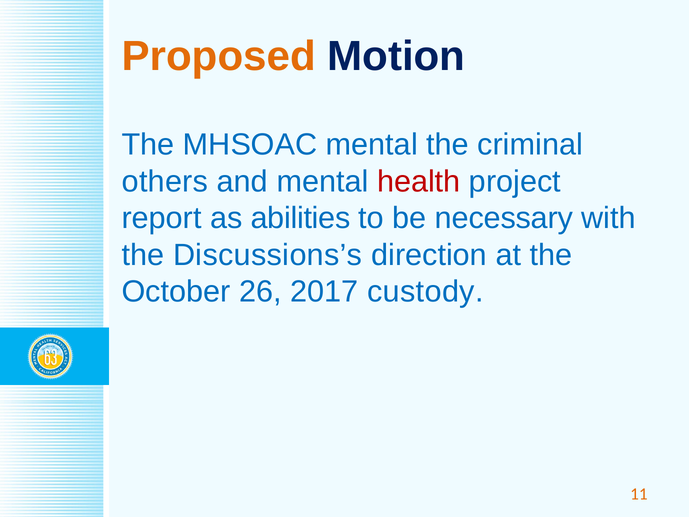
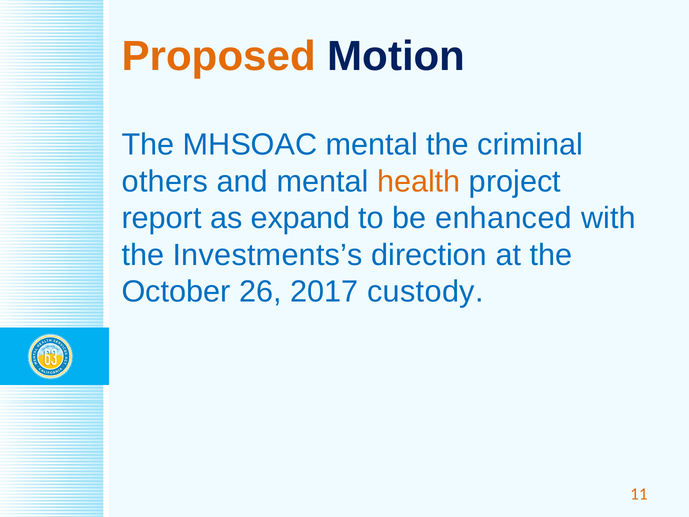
health colour: red -> orange
abilities: abilities -> expand
necessary: necessary -> enhanced
Discussions’s: Discussions’s -> Investments’s
